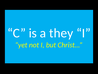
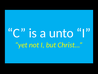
they: they -> unto
